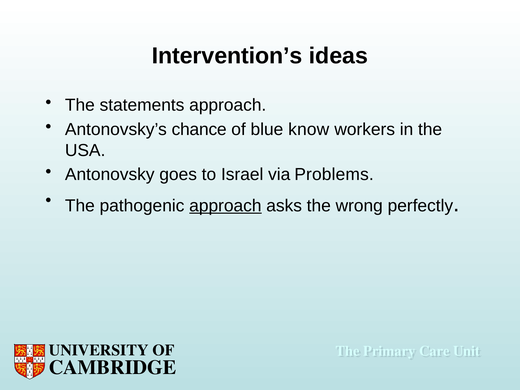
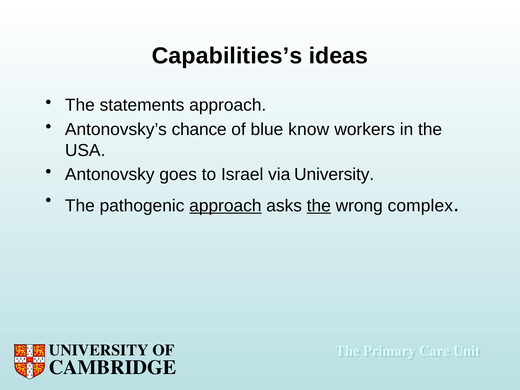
Intervention’s: Intervention’s -> Capabilities’s
via Problems: Problems -> University
the at (319, 206) underline: none -> present
perfectly: perfectly -> complex
